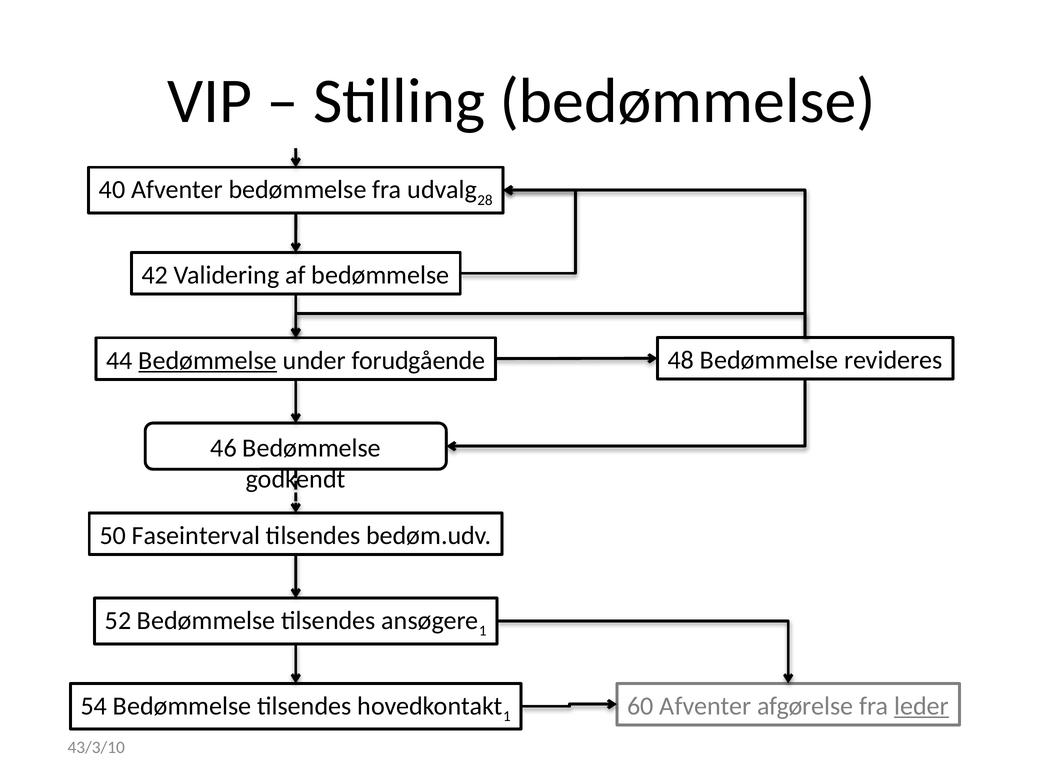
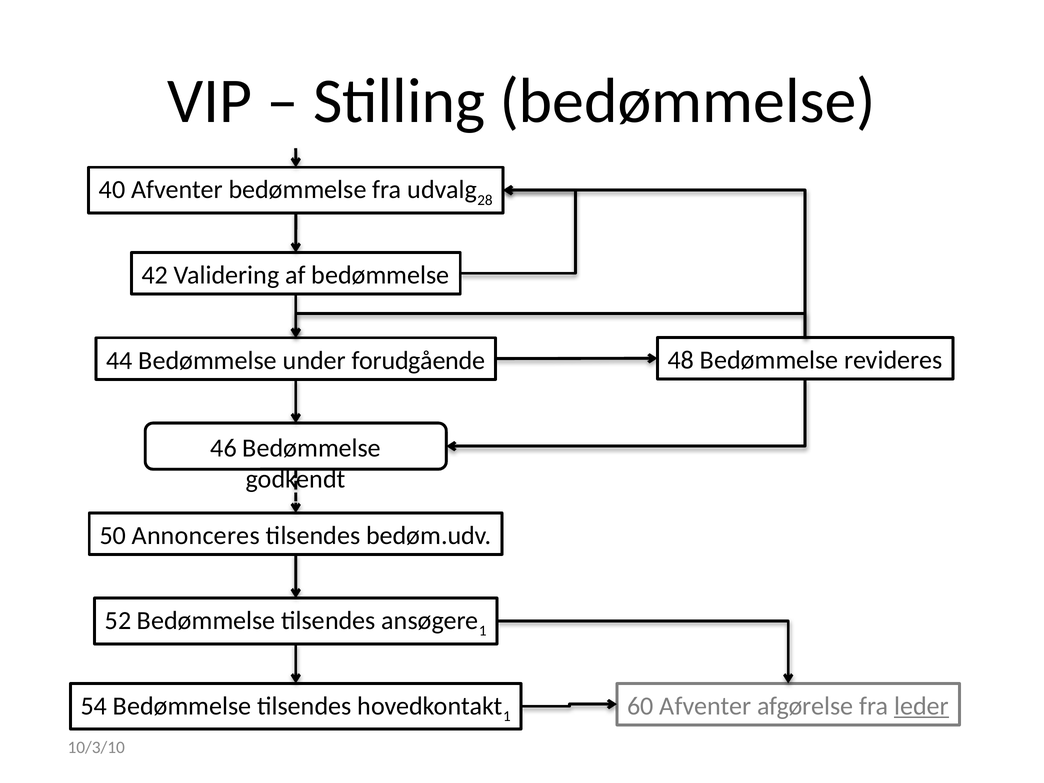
Bedømmelse at (208, 360) underline: present -> none
Faseinterval: Faseinterval -> Annonceres
43/3/10: 43/3/10 -> 10/3/10
